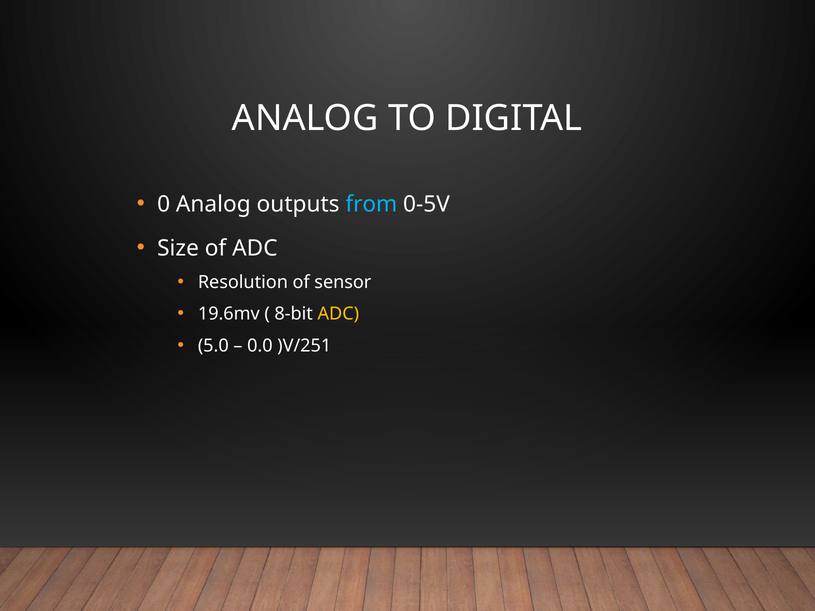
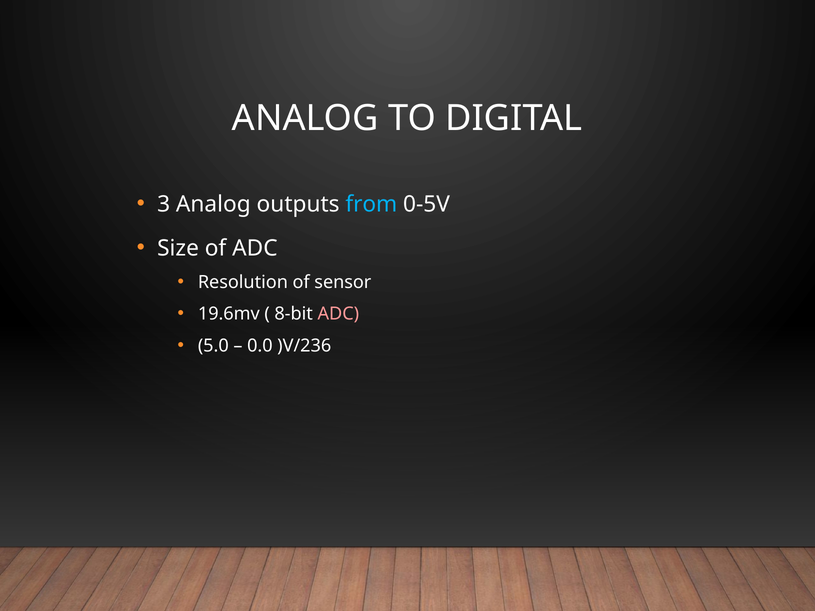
0: 0 -> 3
ADC at (338, 314) colour: yellow -> pink
)V/251: )V/251 -> )V/236
